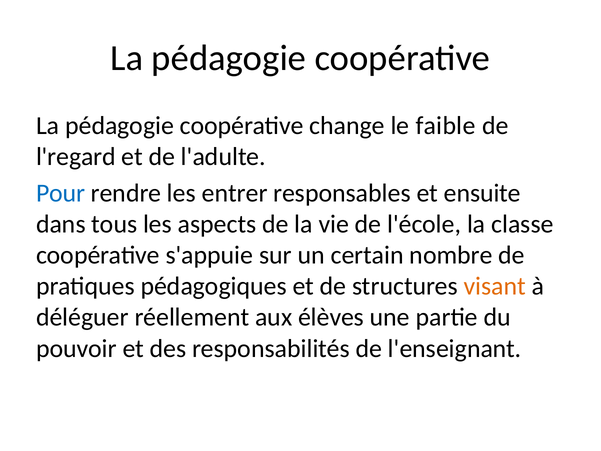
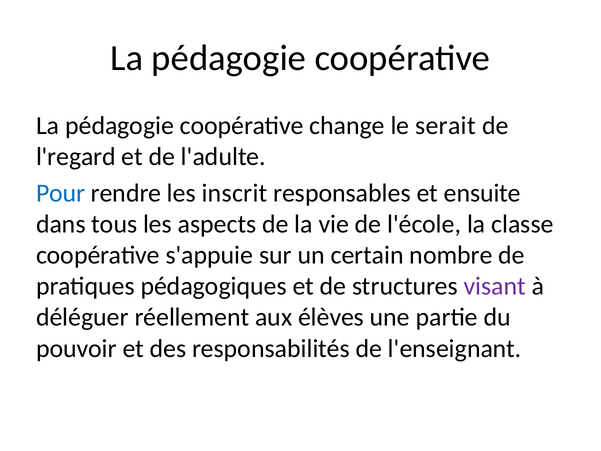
faible: faible -> serait
entrer: entrer -> inscrit
visant colour: orange -> purple
